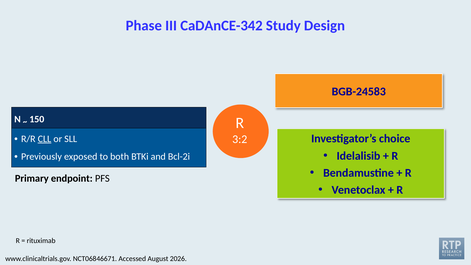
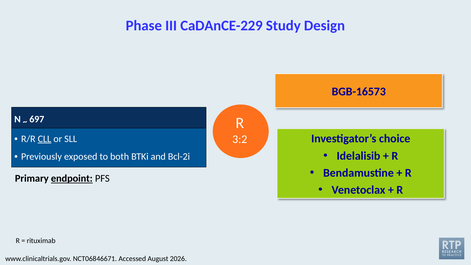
CaDAnCE-342: CaDAnCE-342 -> CaDAnCE-229
BGB-24583: BGB-24583 -> BGB-16573
150: 150 -> 697
endpoint underline: none -> present
